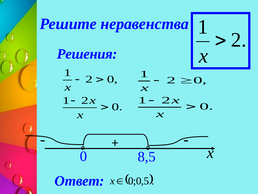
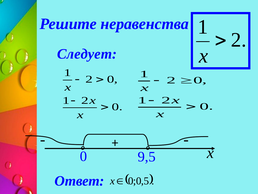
Решения: Решения -> Следует
8,5: 8,5 -> 9,5
